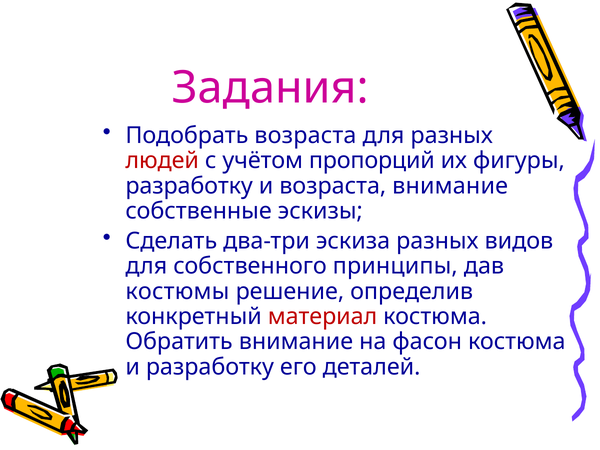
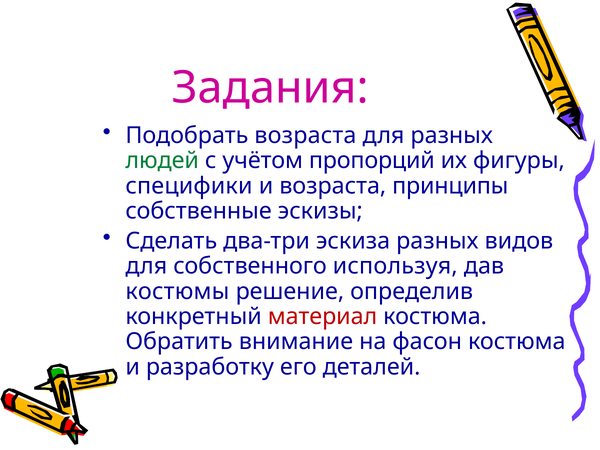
людей colour: red -> green
разработку at (189, 186): разработку -> специфики
возраста внимание: внимание -> принципы
принципы: принципы -> используя
